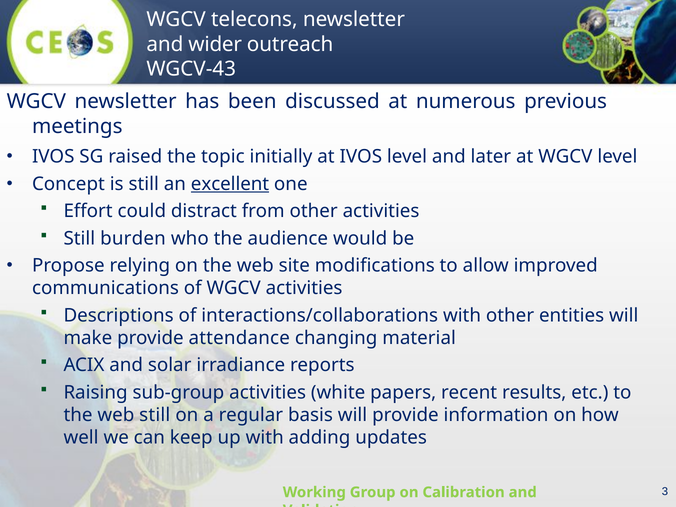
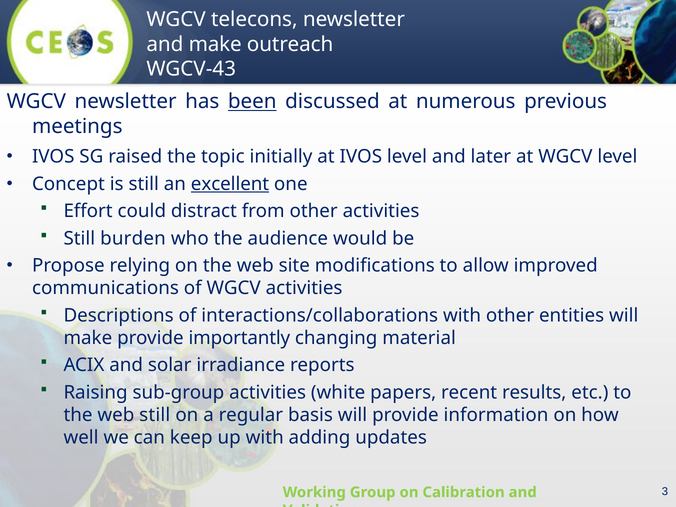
and wider: wider -> make
been underline: none -> present
attendance: attendance -> importantly
